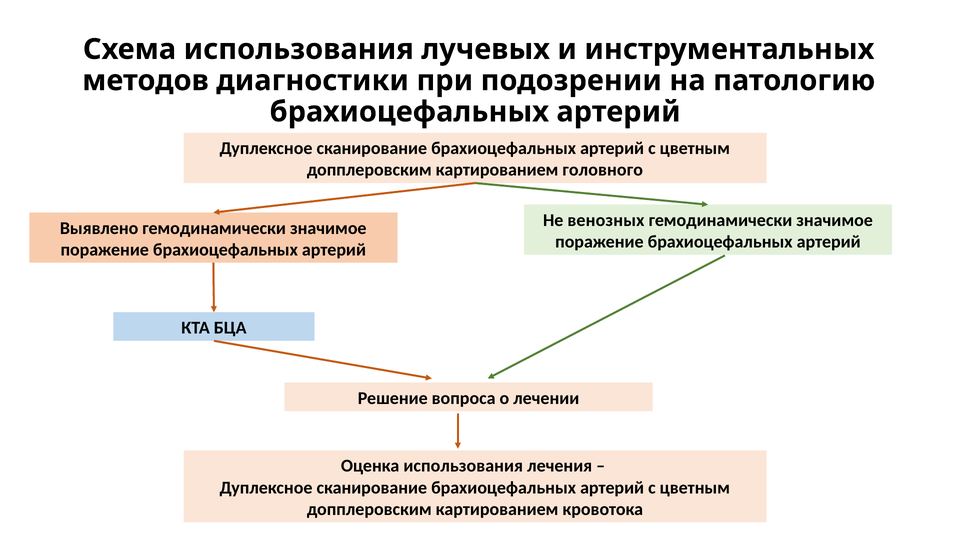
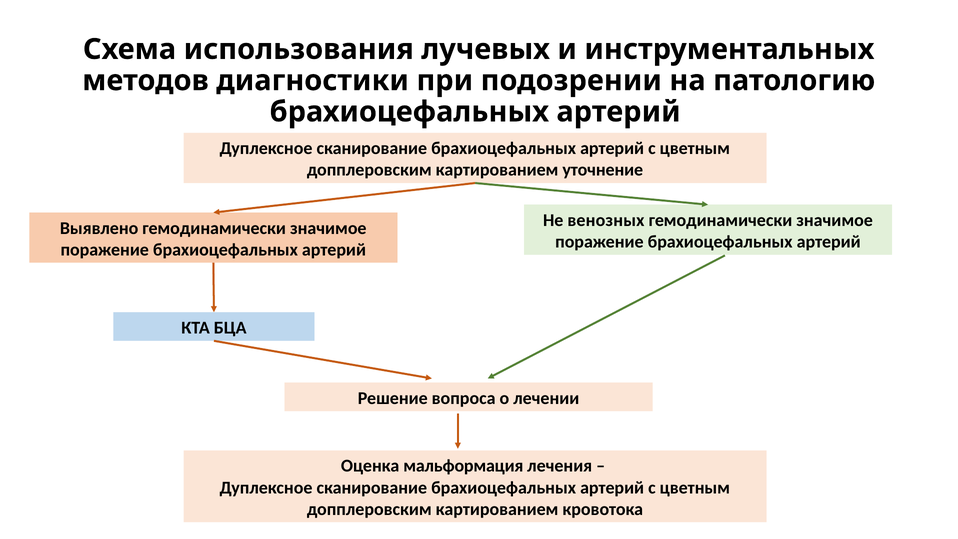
головного: головного -> уточнение
Оценка использования: использования -> мальформация
